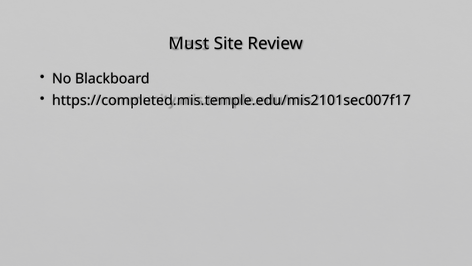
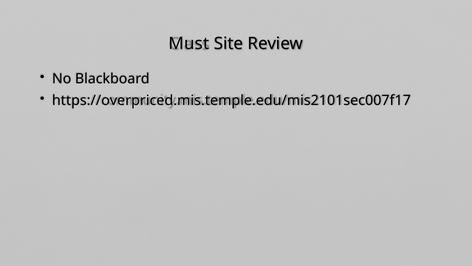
https://completed.mis.temple.edu/mis2101sec007f17: https://completed.mis.temple.edu/mis2101sec007f17 -> https://overpriced.mis.temple.edu/mis2101sec007f17
